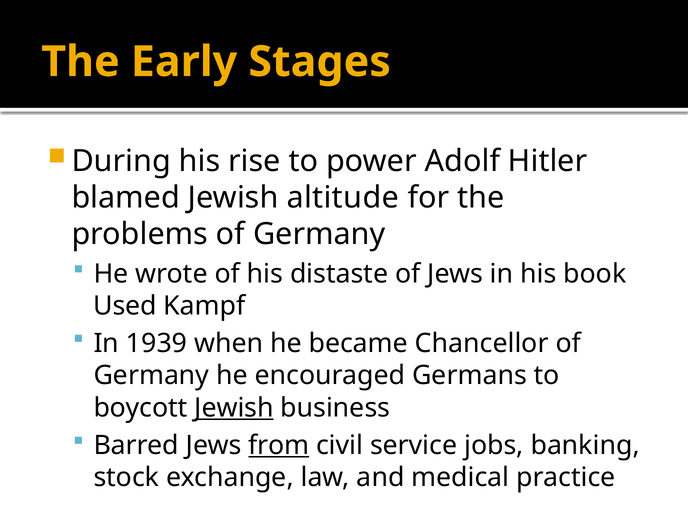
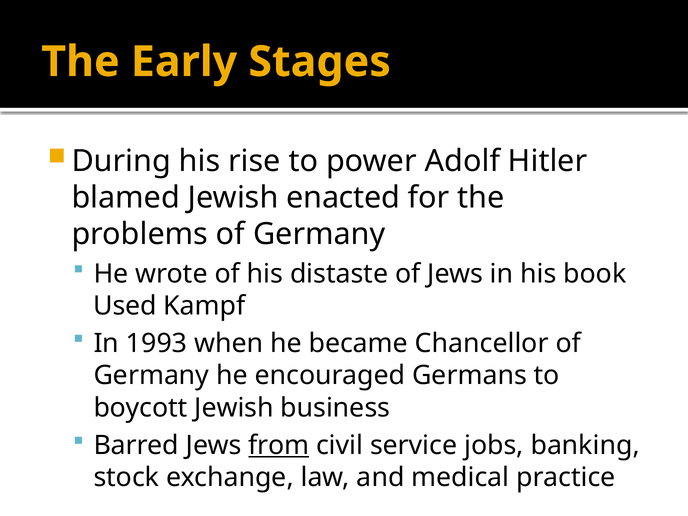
altitude: altitude -> enacted
1939: 1939 -> 1993
Jewish at (234, 408) underline: present -> none
